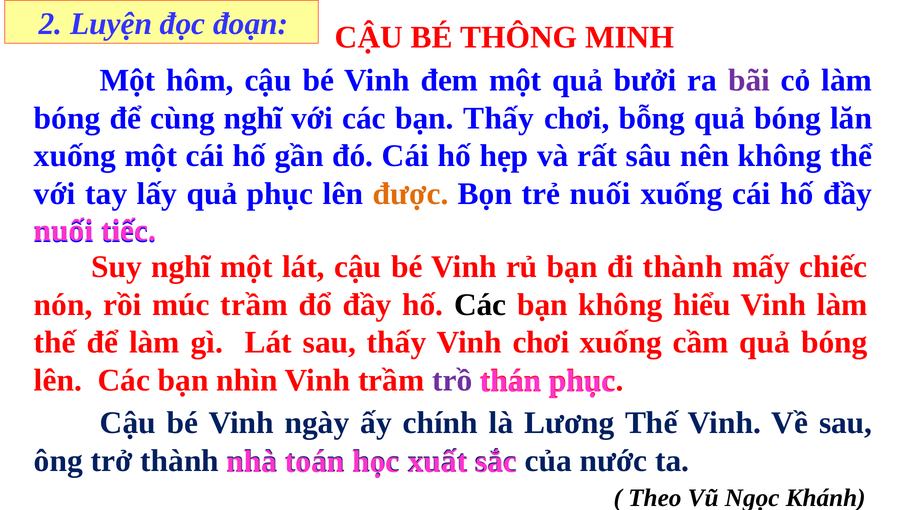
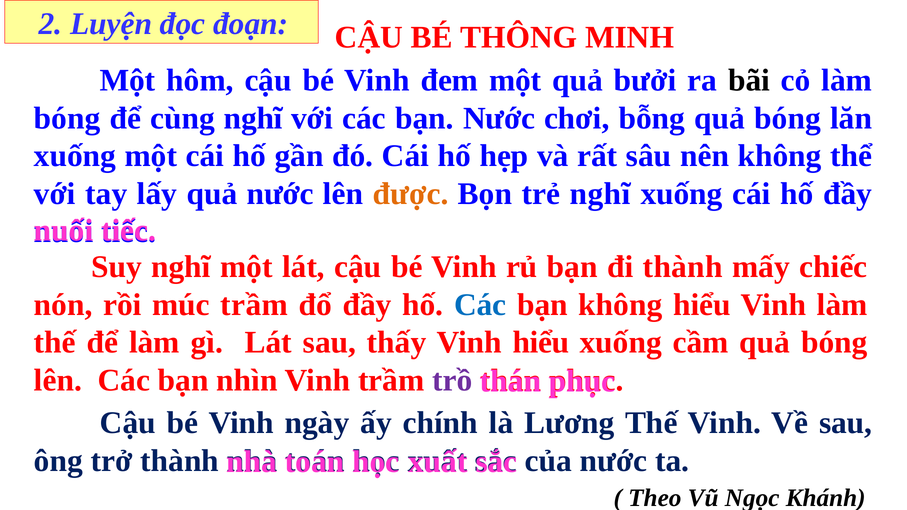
bãi colour: purple -> black
bạn Thấy: Thấy -> Nước
quả phục: phục -> nước
trẻ nuối: nuối -> nghĩ
Các at (480, 305) colour: black -> blue
Vinh chơi: chơi -> hiểu
